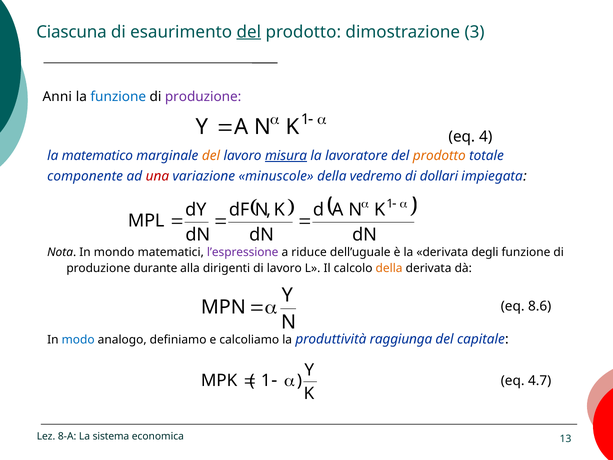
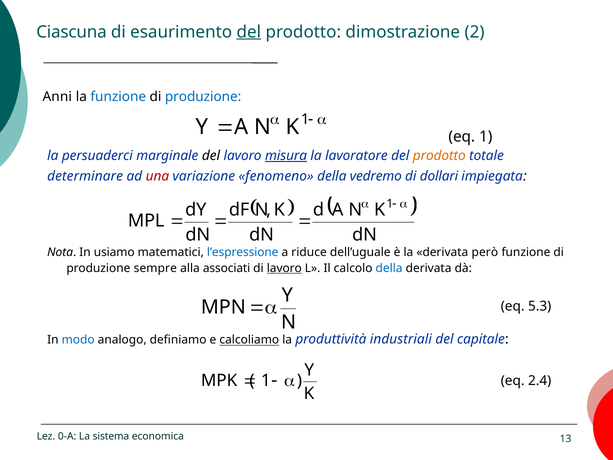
3: 3 -> 2
produzione at (203, 97) colour: purple -> blue
eq 4: 4 -> 1
matematico: matematico -> persuaderci
del at (211, 156) colour: orange -> black
componente: componente -> determinare
minuscole: minuscole -> fenomeno
mondo: mondo -> usiamo
l’espressione colour: purple -> blue
degli: degli -> però
durante: durante -> sempre
dirigenti: dirigenti -> associati
lavoro at (284, 268) underline: none -> present
della at (389, 268) colour: orange -> blue
8.6: 8.6 -> 5.3
calcoliamo underline: none -> present
raggiunga: raggiunga -> industriali
4.7: 4.7 -> 2.4
8-A: 8-A -> 0-A
